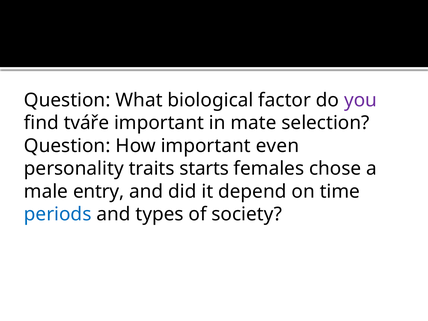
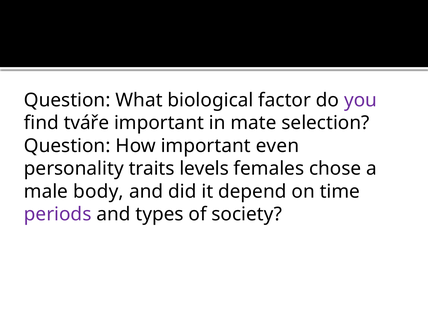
starts: starts -> levels
entry: entry -> body
periods colour: blue -> purple
